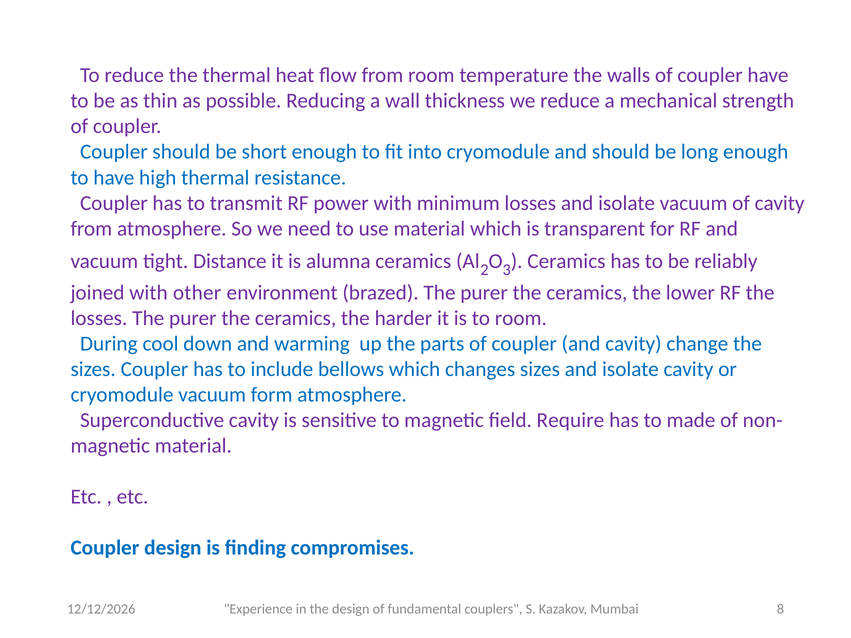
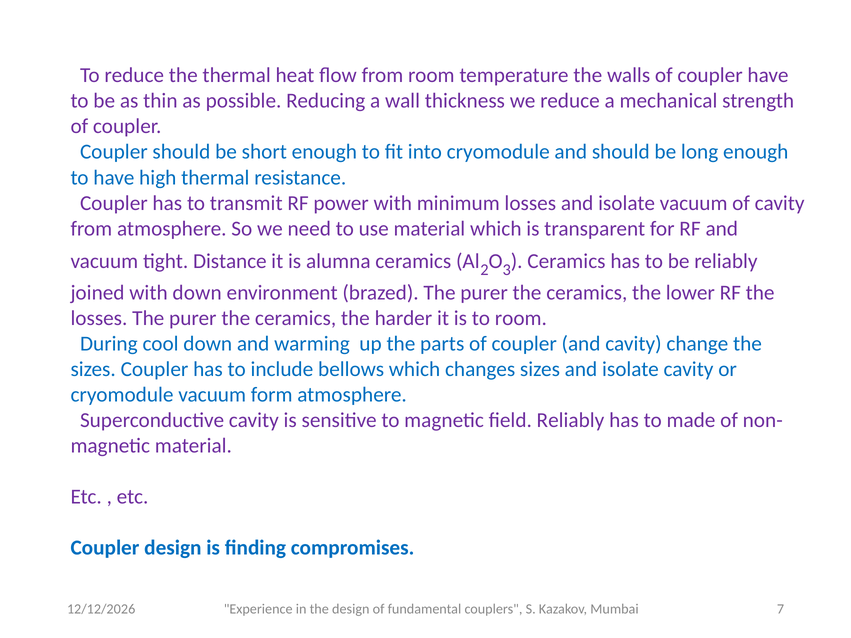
with other: other -> down
field Require: Require -> Reliably
8: 8 -> 7
